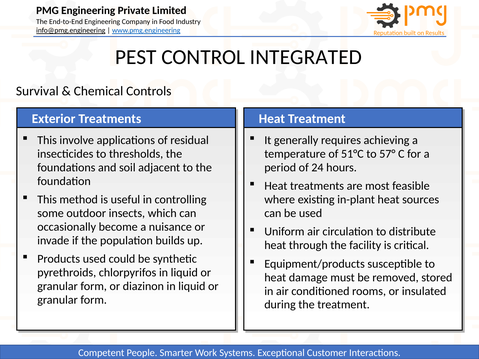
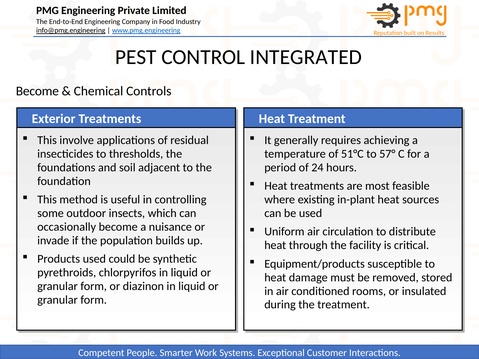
Survival at (37, 91): Survival -> Become
